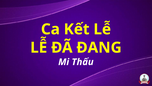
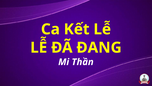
Thấu: Thấu -> Thần
